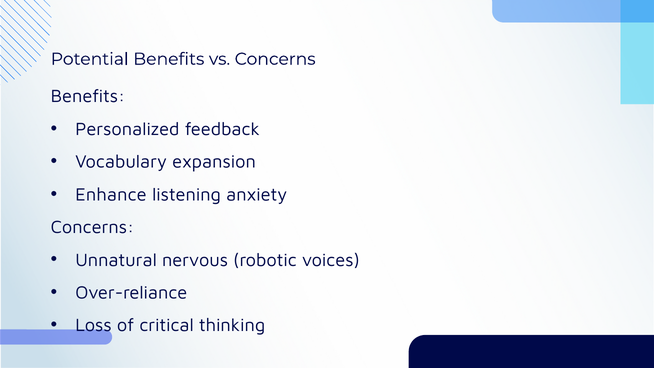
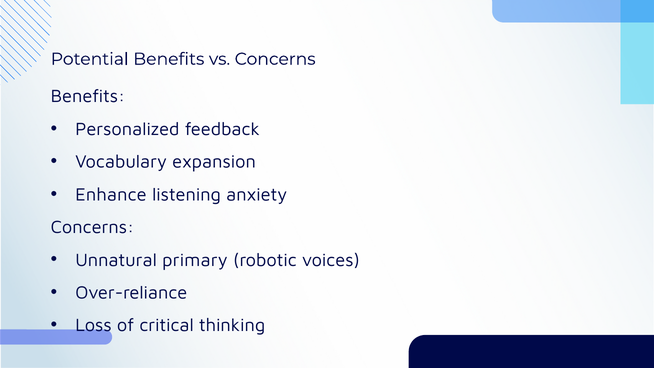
nervous: nervous -> primary
